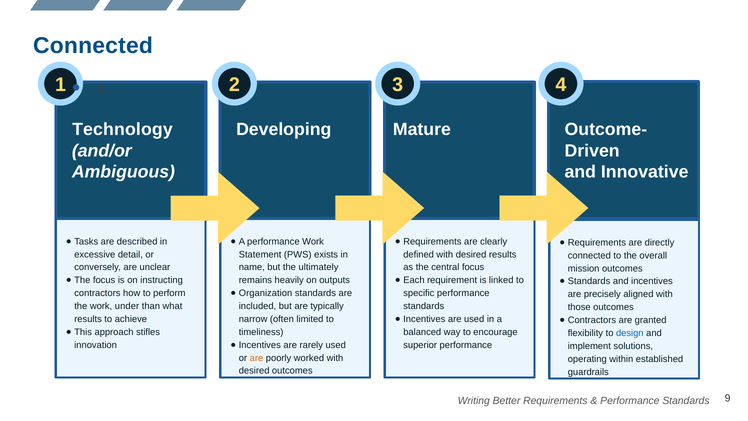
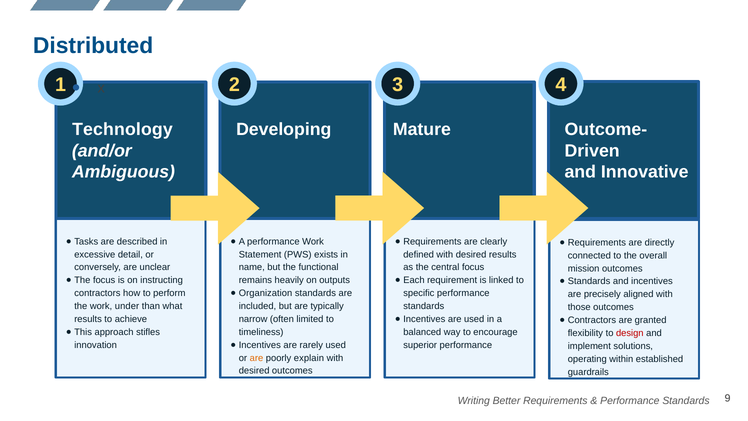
Connected at (93, 46): Connected -> Distributed
ultimately: ultimately -> functional
design colour: blue -> red
worked: worked -> explain
